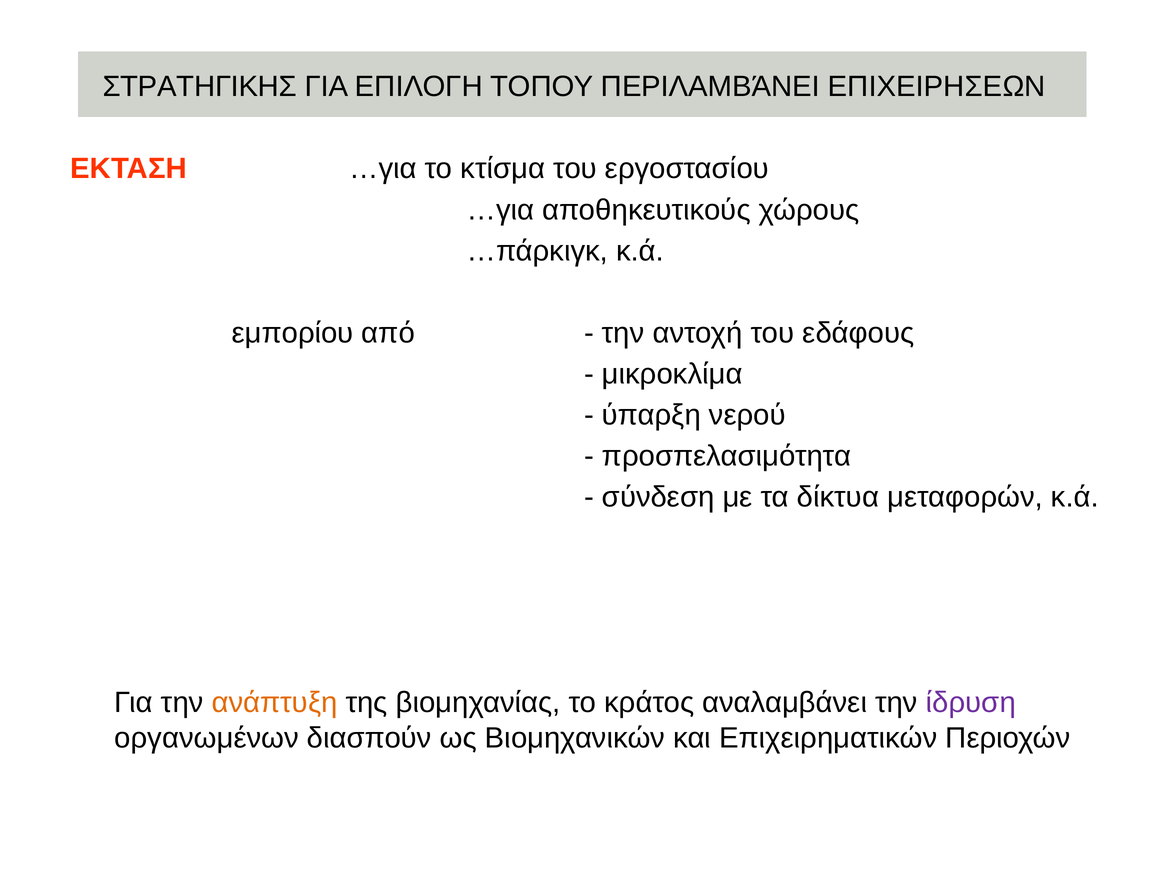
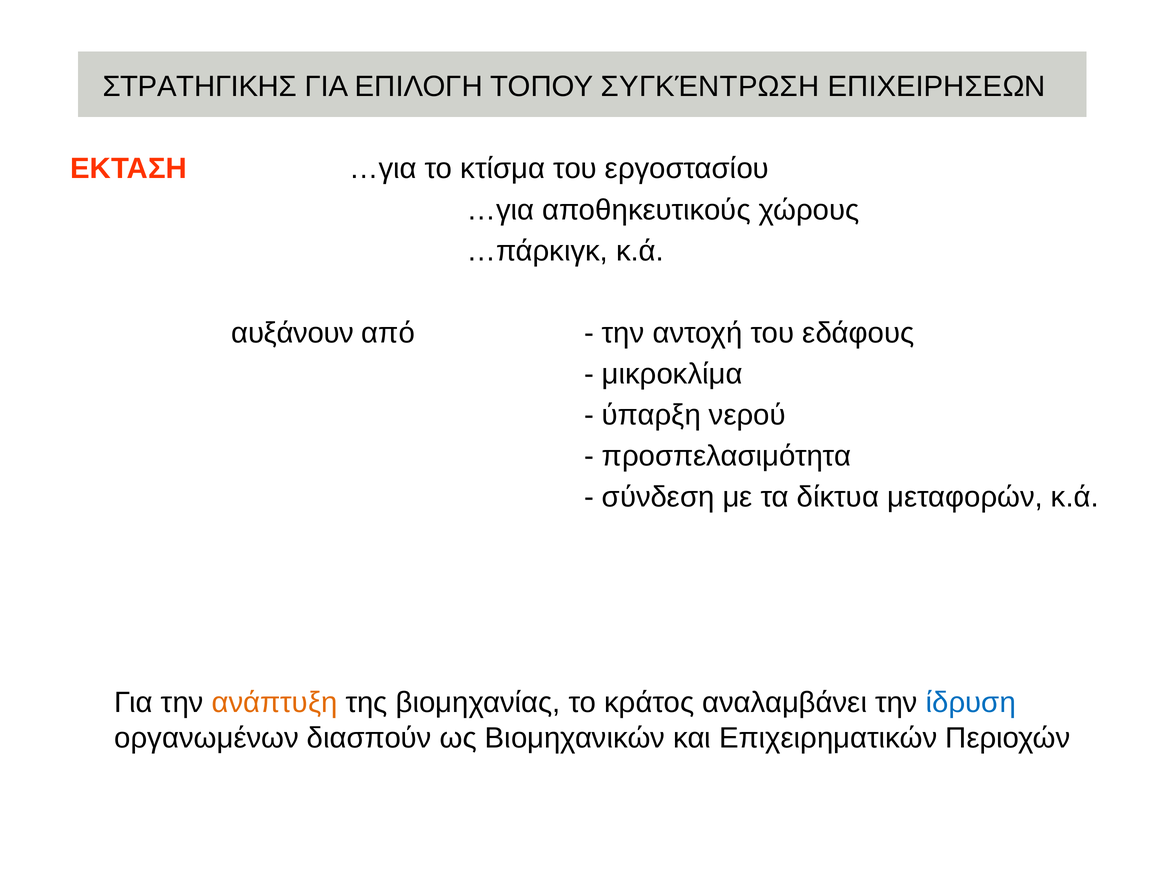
ΠΕΡΙΛΑΜΒΆΝΕΙ: ΠΕΡΙΛΑΜΒΆΝΕΙ -> ΣΥΓΚΈΝΤΡΩΣΗ
εμπορίου: εμπορίου -> αυξάνουν
ίδρυση colour: purple -> blue
